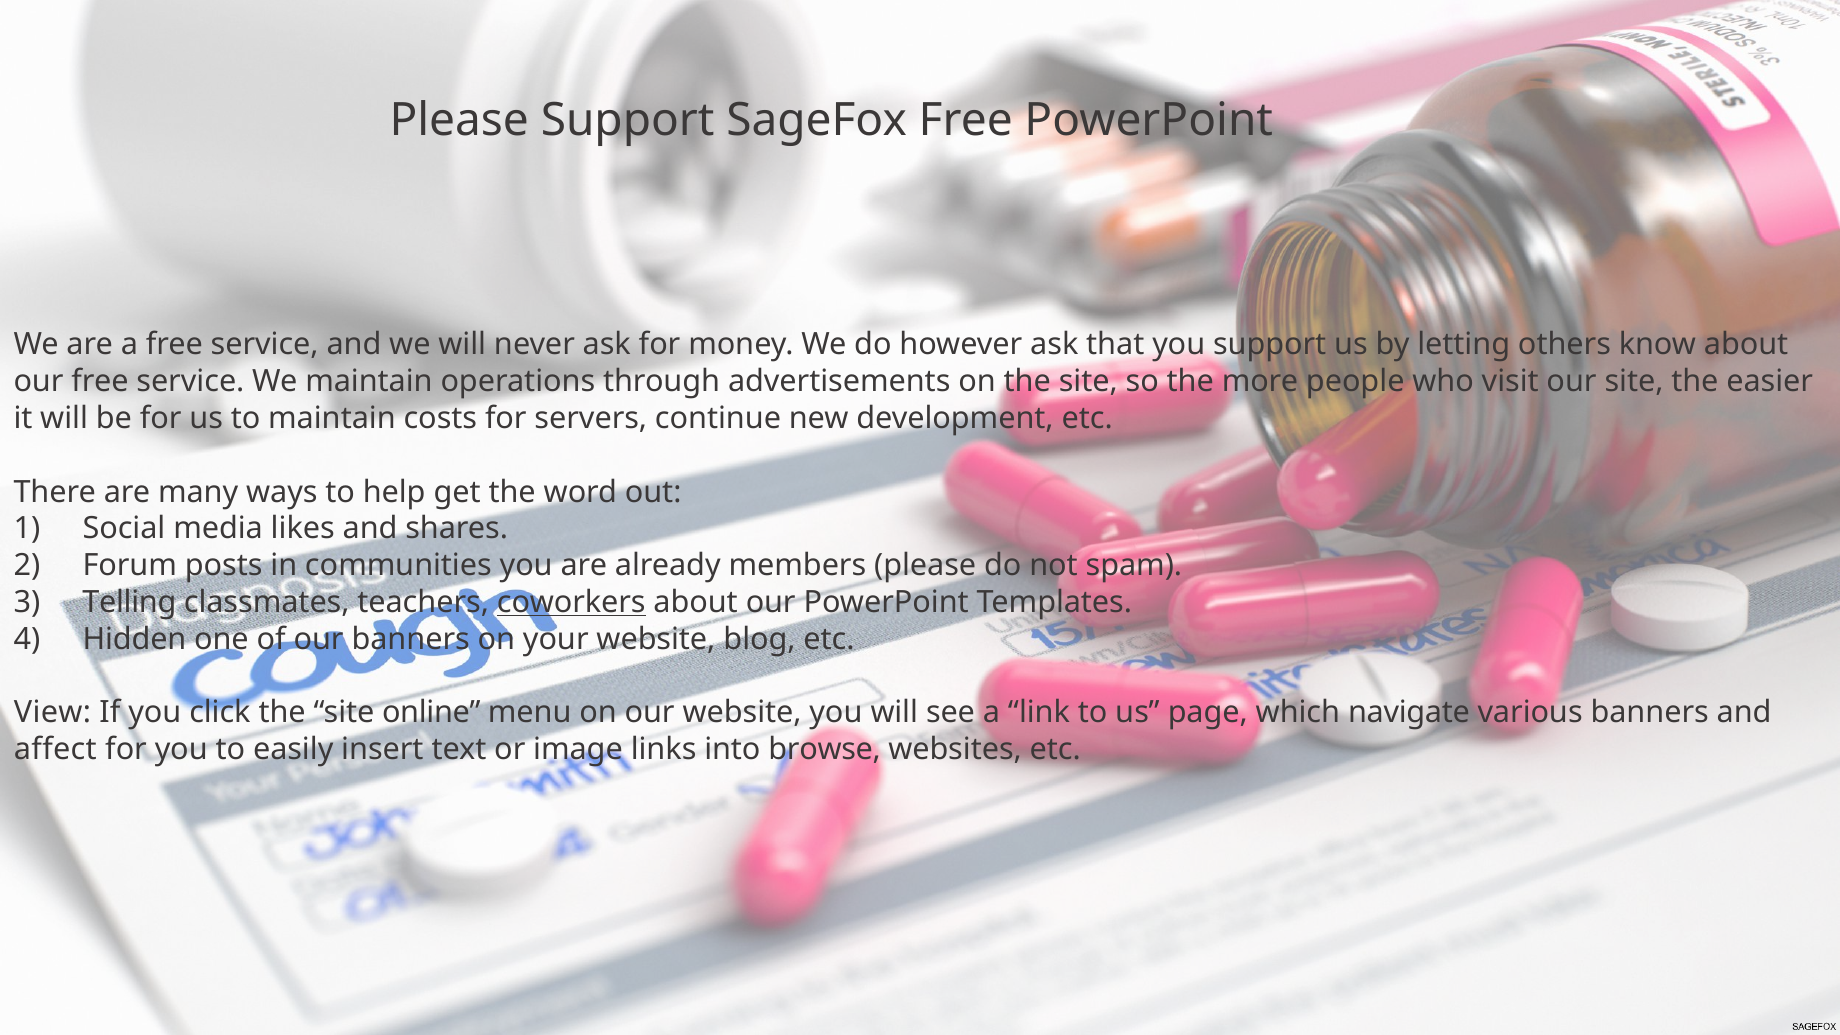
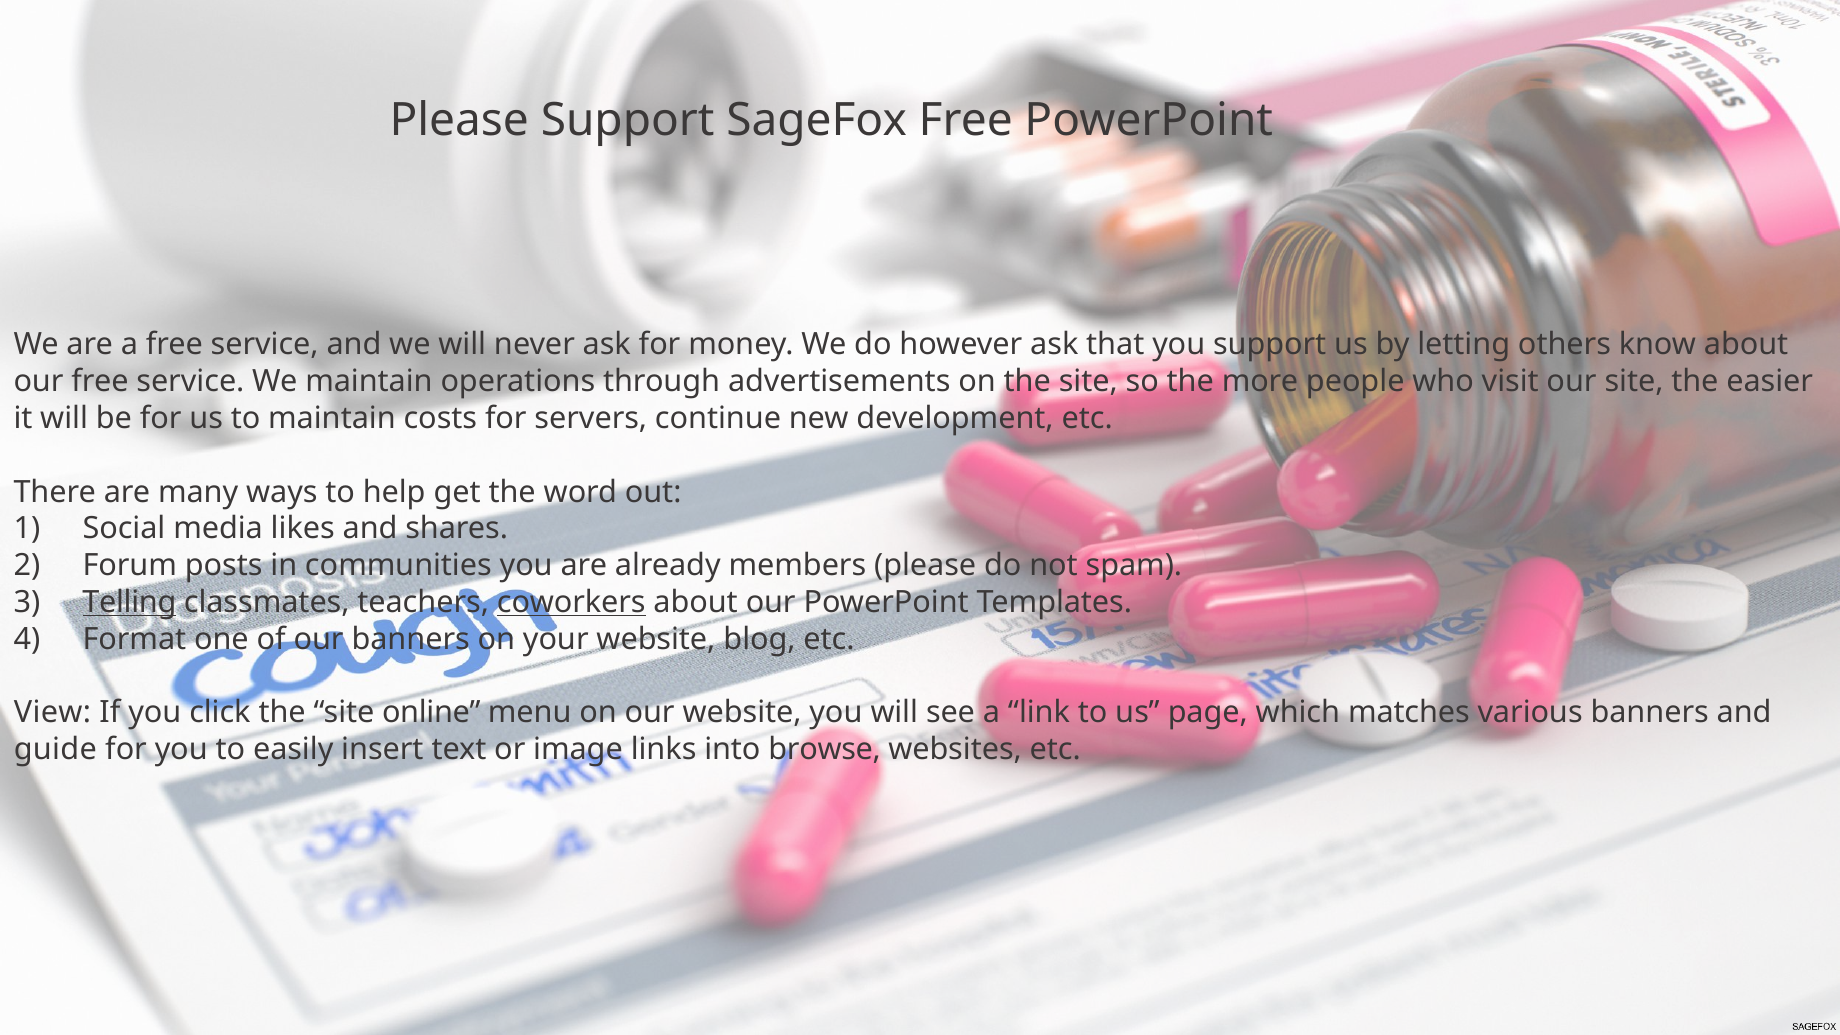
Telling underline: none -> present
Hidden: Hidden -> Format
navigate: navigate -> matches
affect: affect -> guide
